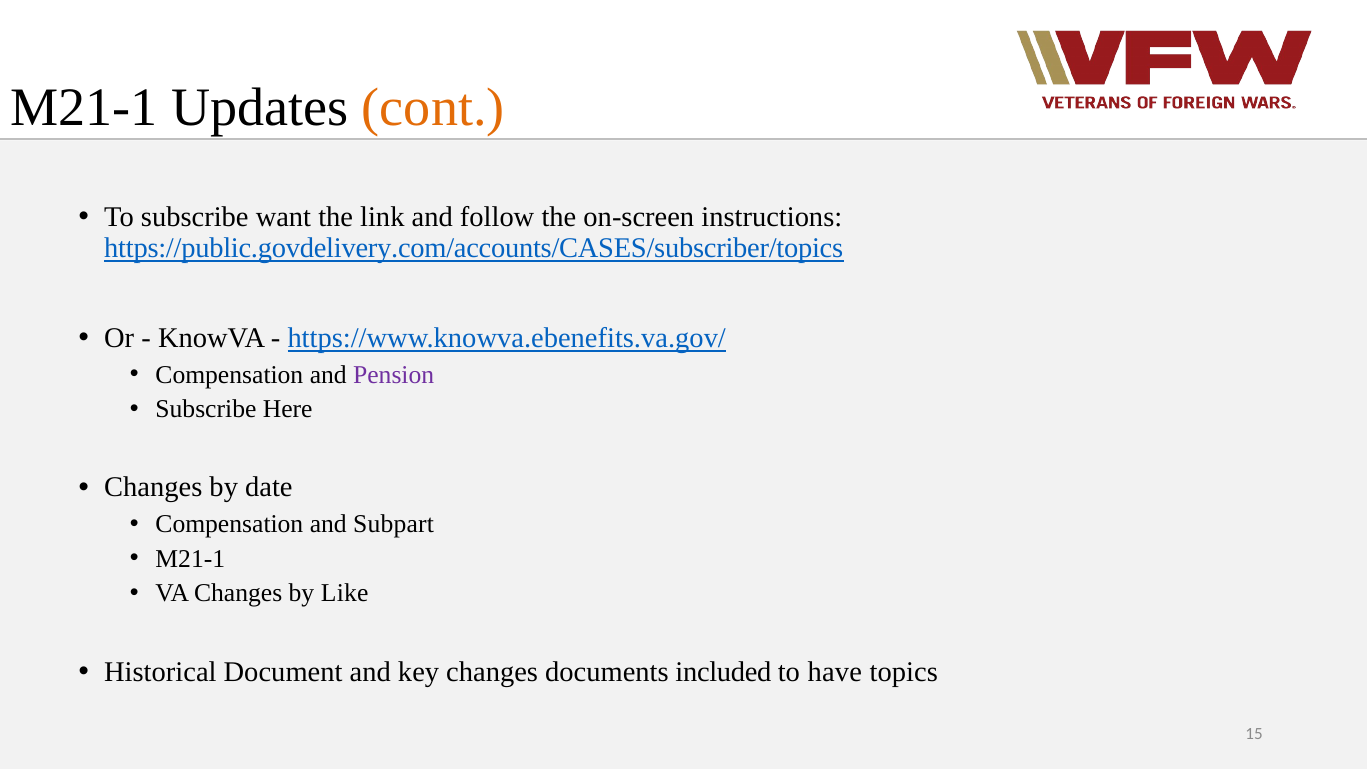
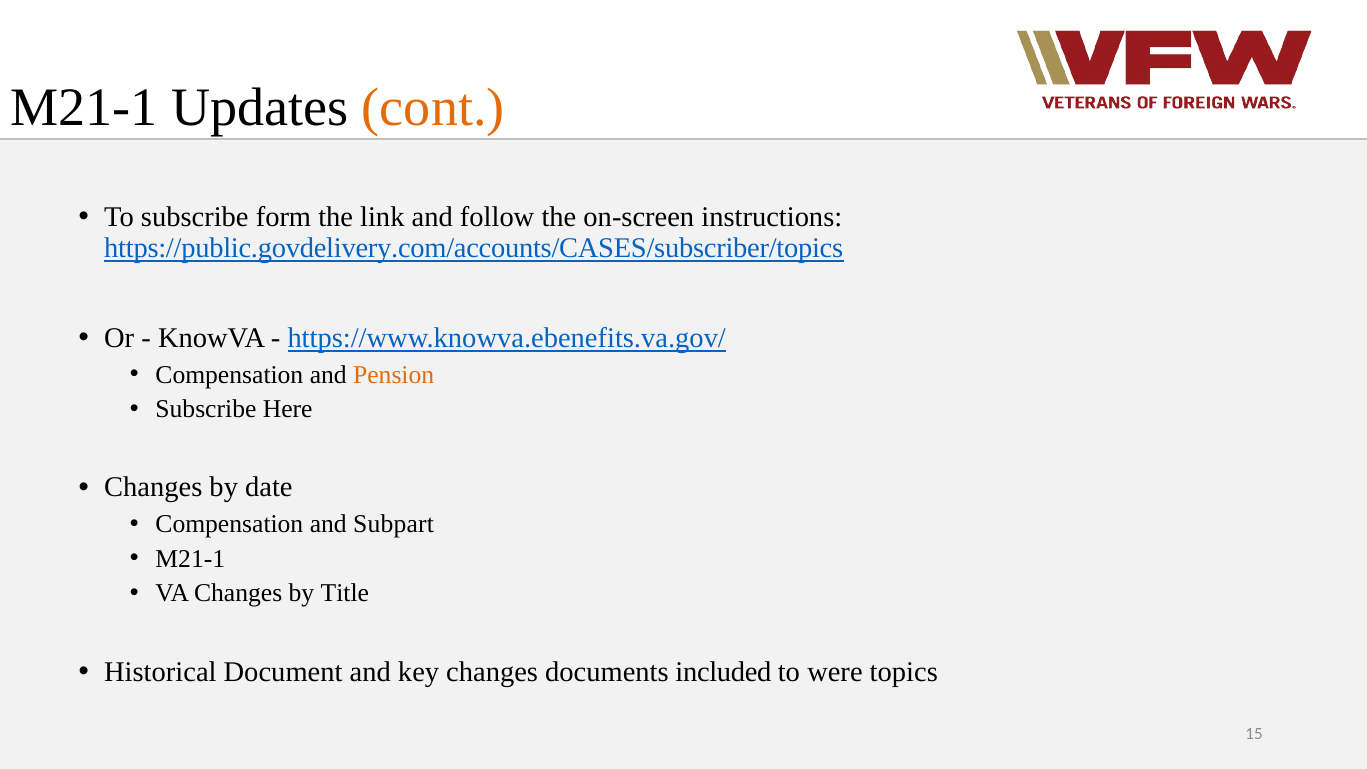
want: want -> form
Pension colour: purple -> orange
Like: Like -> Title
have: have -> were
